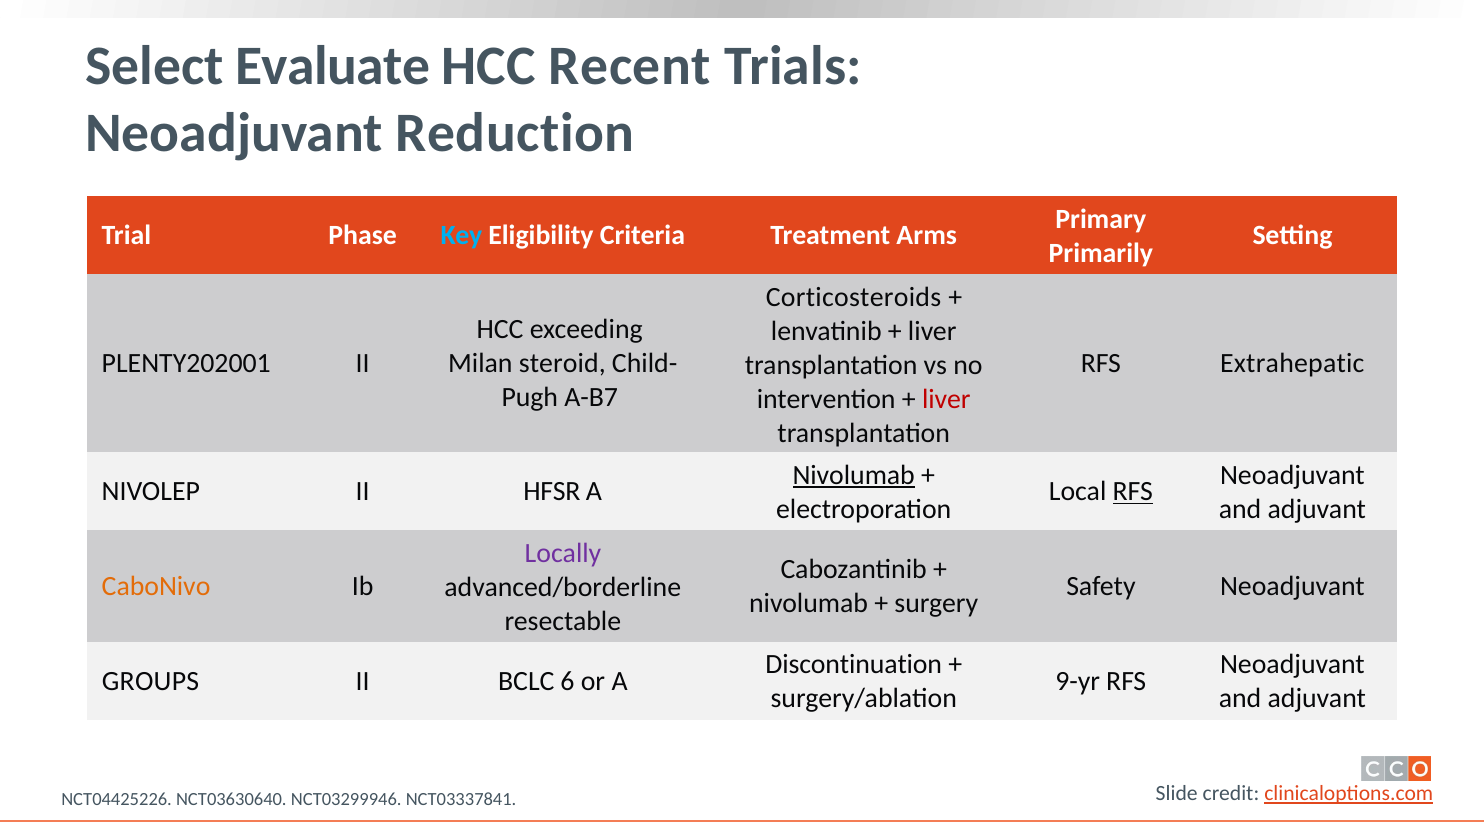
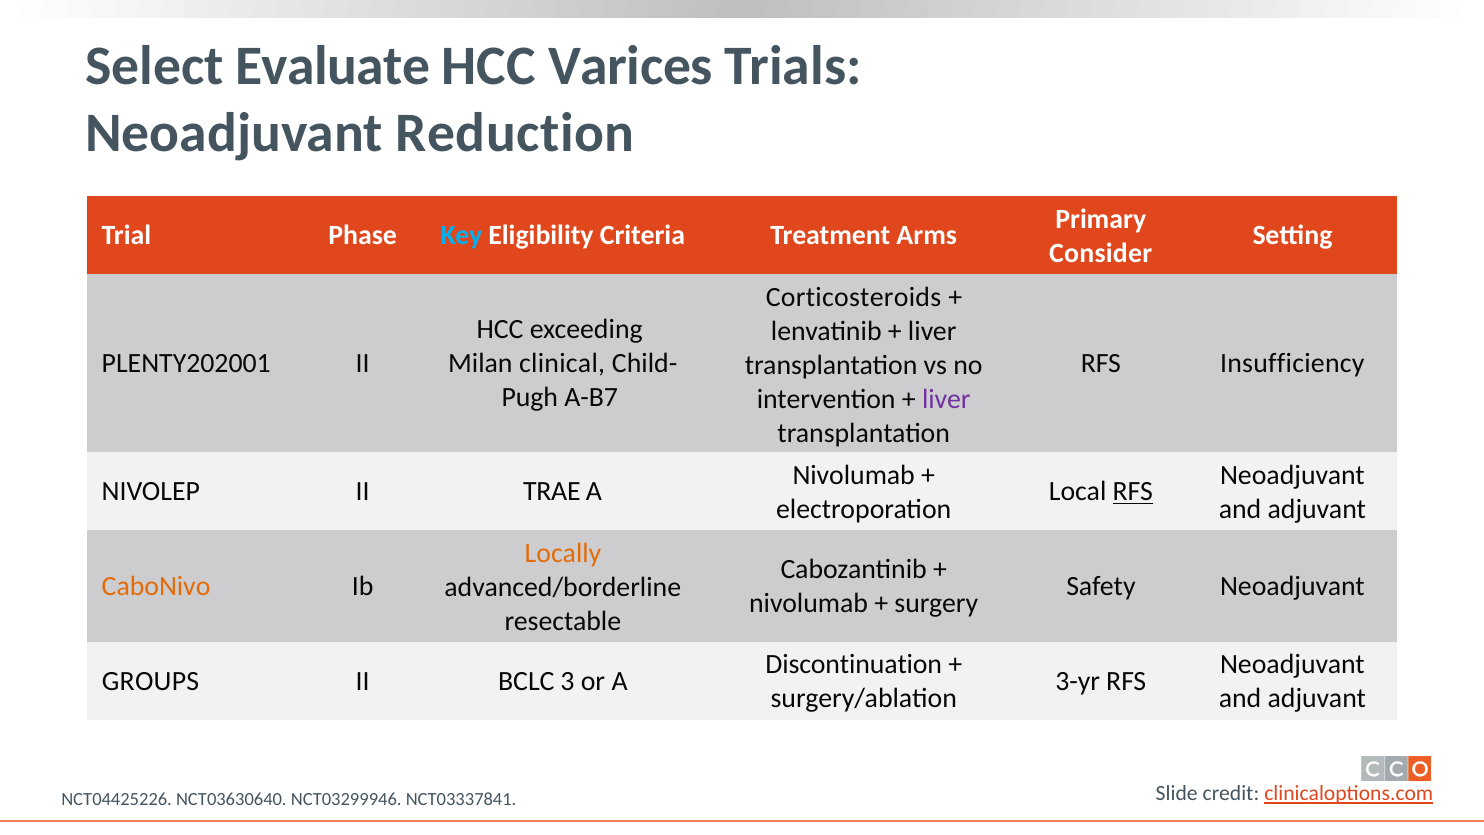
Recent: Recent -> Varices
Primarily: Primarily -> Consider
steroid: steroid -> clinical
Extrahepatic: Extrahepatic -> Insufficiency
liver at (946, 399) colour: red -> purple
Nivolumab at (854, 475) underline: present -> none
HFSR: HFSR -> TRAE
Locally colour: purple -> orange
6: 6 -> 3
9-yr: 9-yr -> 3-yr
